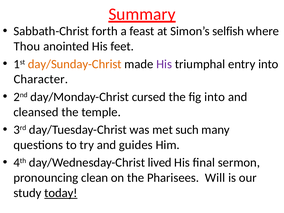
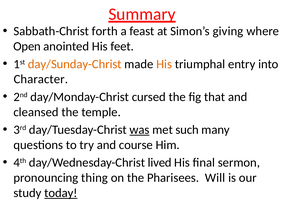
selfish: selfish -> giving
Thou: Thou -> Open
His at (164, 64) colour: purple -> orange
fig into: into -> that
was underline: none -> present
guides: guides -> course
clean: clean -> thing
